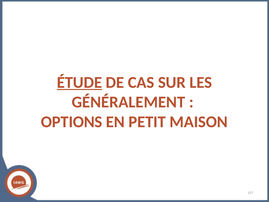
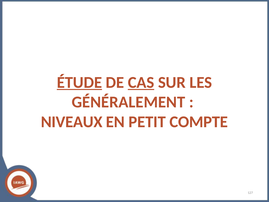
CAS underline: none -> present
OPTIONS: OPTIONS -> NIVEAUX
MAISON: MAISON -> COMPTE
